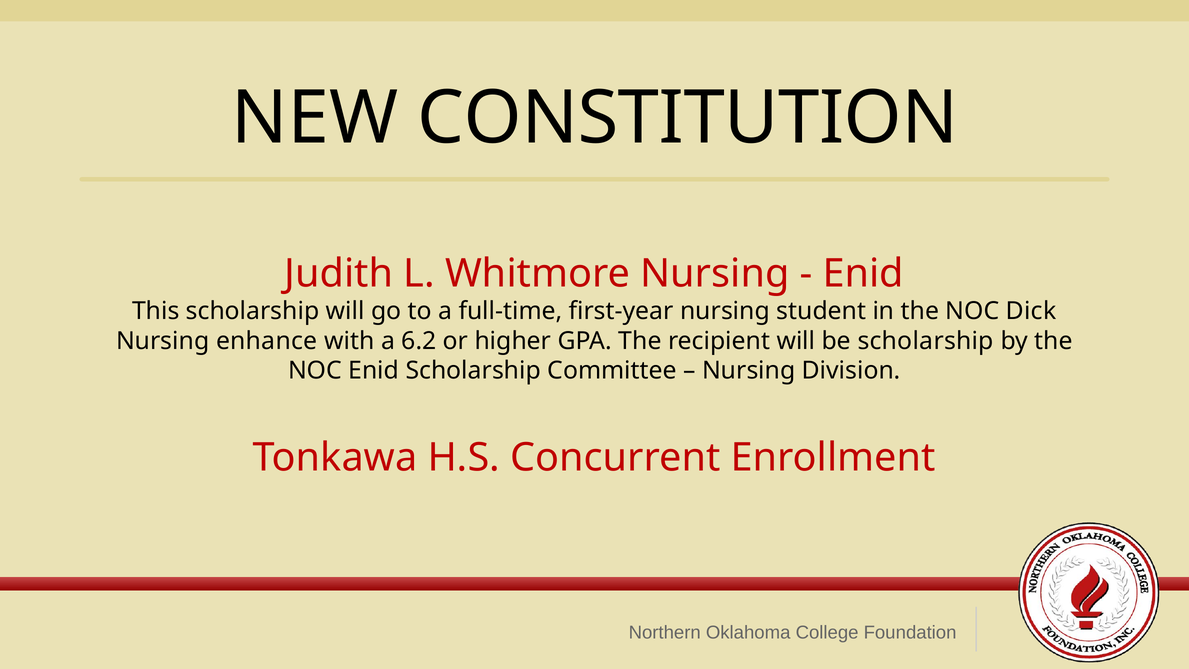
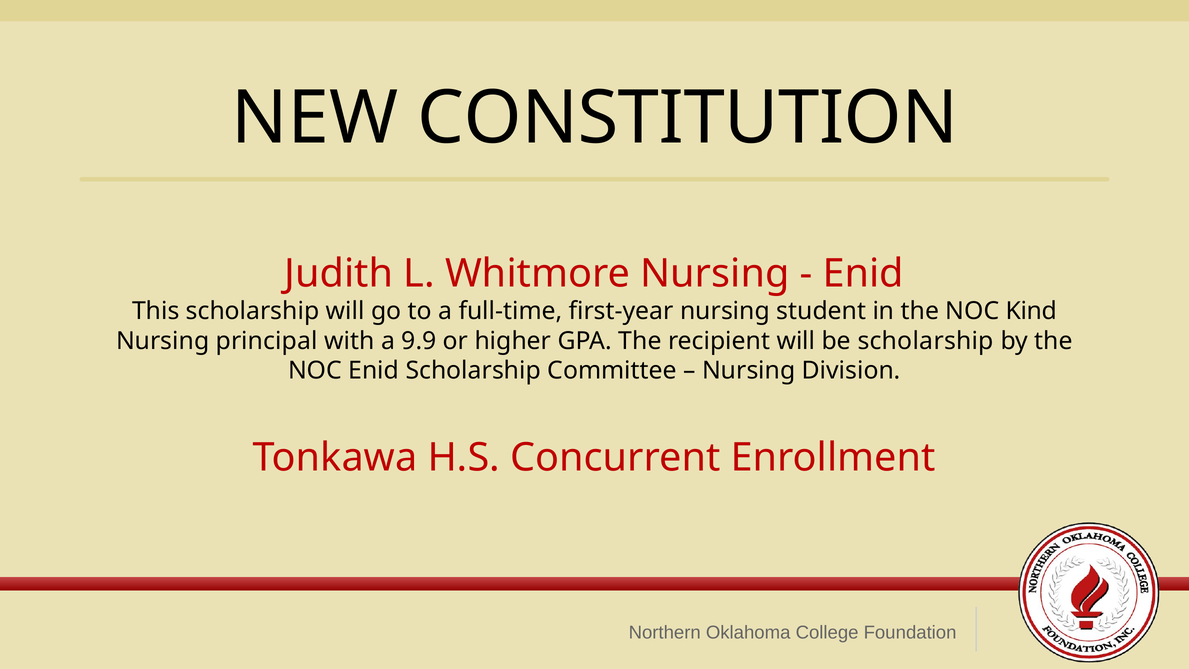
Dick: Dick -> Kind
enhance: enhance -> principal
6.2: 6.2 -> 9.9
